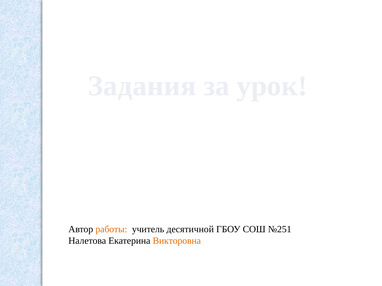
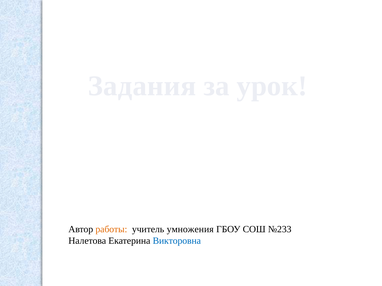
десятичной: десятичной -> умножения
№251: №251 -> №233
Викторовна colour: orange -> blue
